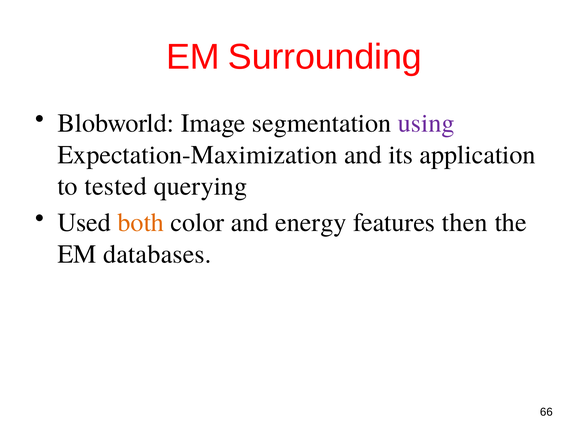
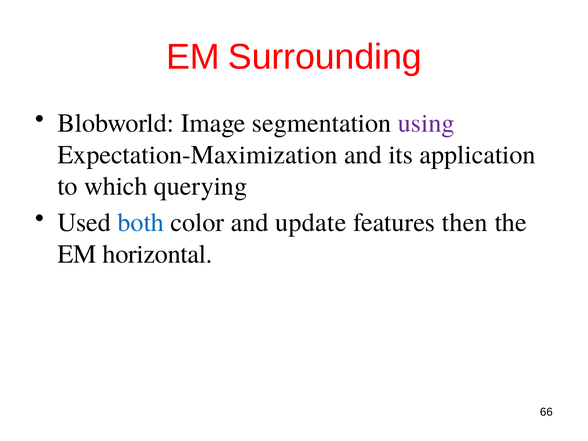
tested: tested -> which
both colour: orange -> blue
energy: energy -> update
databases: databases -> horizontal
